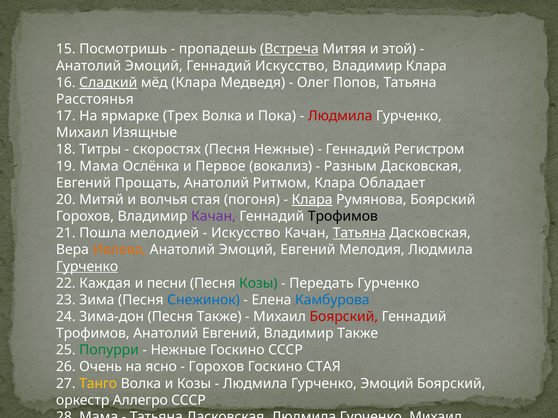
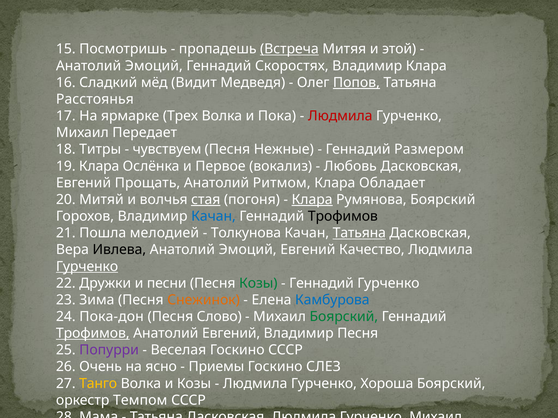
Геннадий Искусство: Искусство -> Скоростях
Сладкий underline: present -> none
мёд Клара: Клара -> Видит
Попов underline: none -> present
Изящные: Изящные -> Передает
скоростях: скоростях -> чувствуем
Регистром: Регистром -> Размером
19 Мама: Мама -> Клара
Разным: Разным -> Любовь
стая at (206, 200) underline: none -> present
Качан at (214, 217) colour: purple -> blue
Искусство at (246, 233): Искусство -> Толкунова
Ивлева colour: orange -> black
Мелодия: Мелодия -> Качество
Каждая: Каждая -> Дружки
Передать at (321, 283): Передать -> Геннадий
Снежинок colour: blue -> orange
Зима-дон: Зима-дон -> Пока-дон
Песня Также: Также -> Слово
Боярский at (344, 317) colour: red -> green
Трофимов at (93, 334) underline: none -> present
Владимир Также: Также -> Песня
Попурри colour: green -> purple
Нежные at (178, 350): Нежные -> Веселая
Горохов at (216, 367): Горохов -> Приемы
Госкино СТАЯ: СТАЯ -> СЛЕЗ
Гурченко Эмоций: Эмоций -> Хороша
Аллегро: Аллегро -> Темпом
